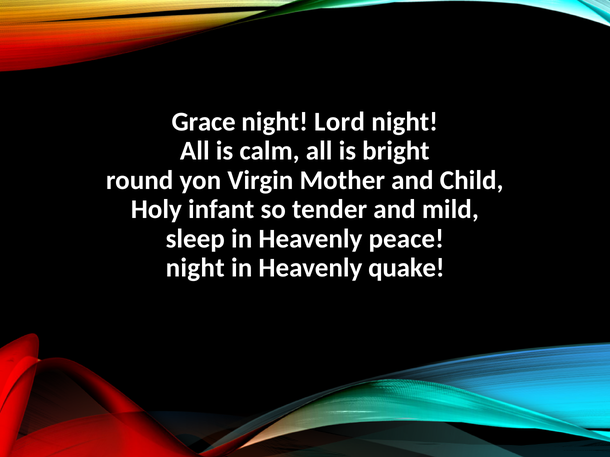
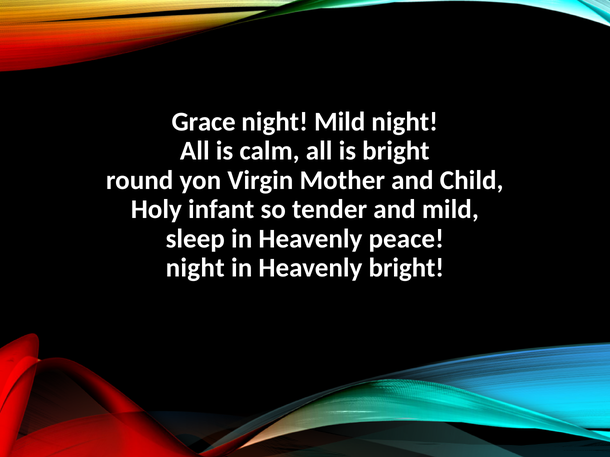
night Lord: Lord -> Mild
Heavenly quake: quake -> bright
